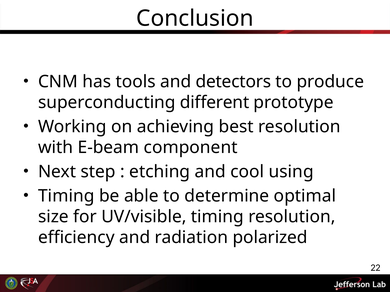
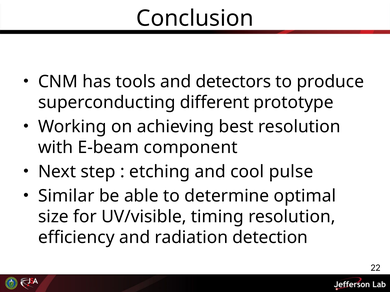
using: using -> pulse
Timing at (66, 196): Timing -> Similar
polarized: polarized -> detection
